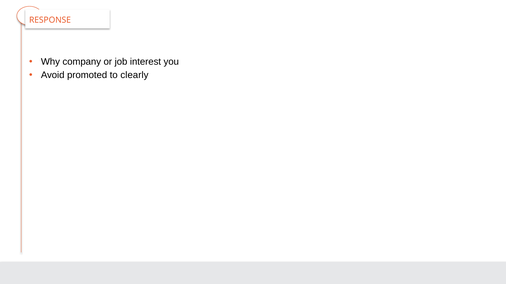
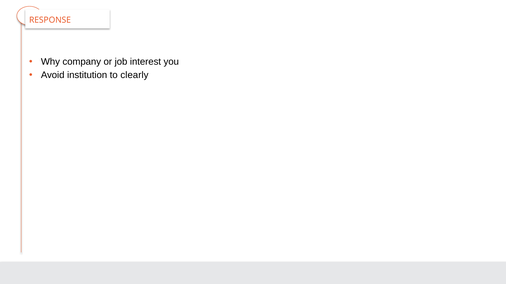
promoted: promoted -> institution
